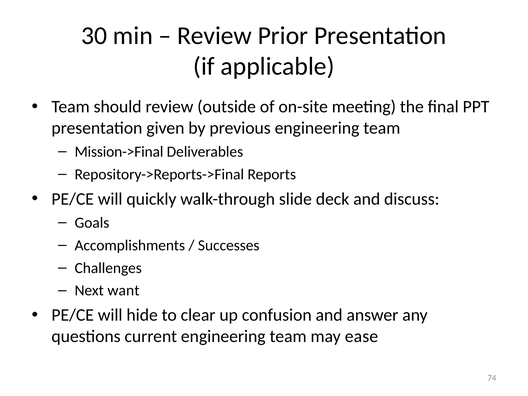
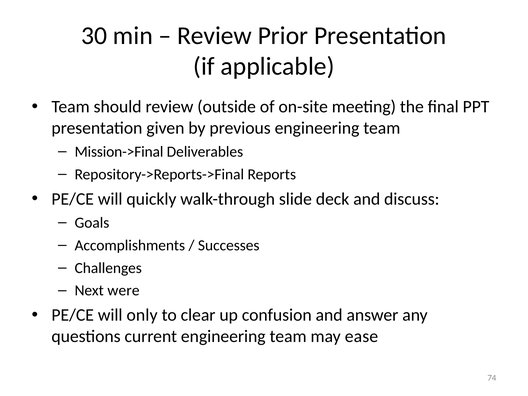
want: want -> were
hide: hide -> only
